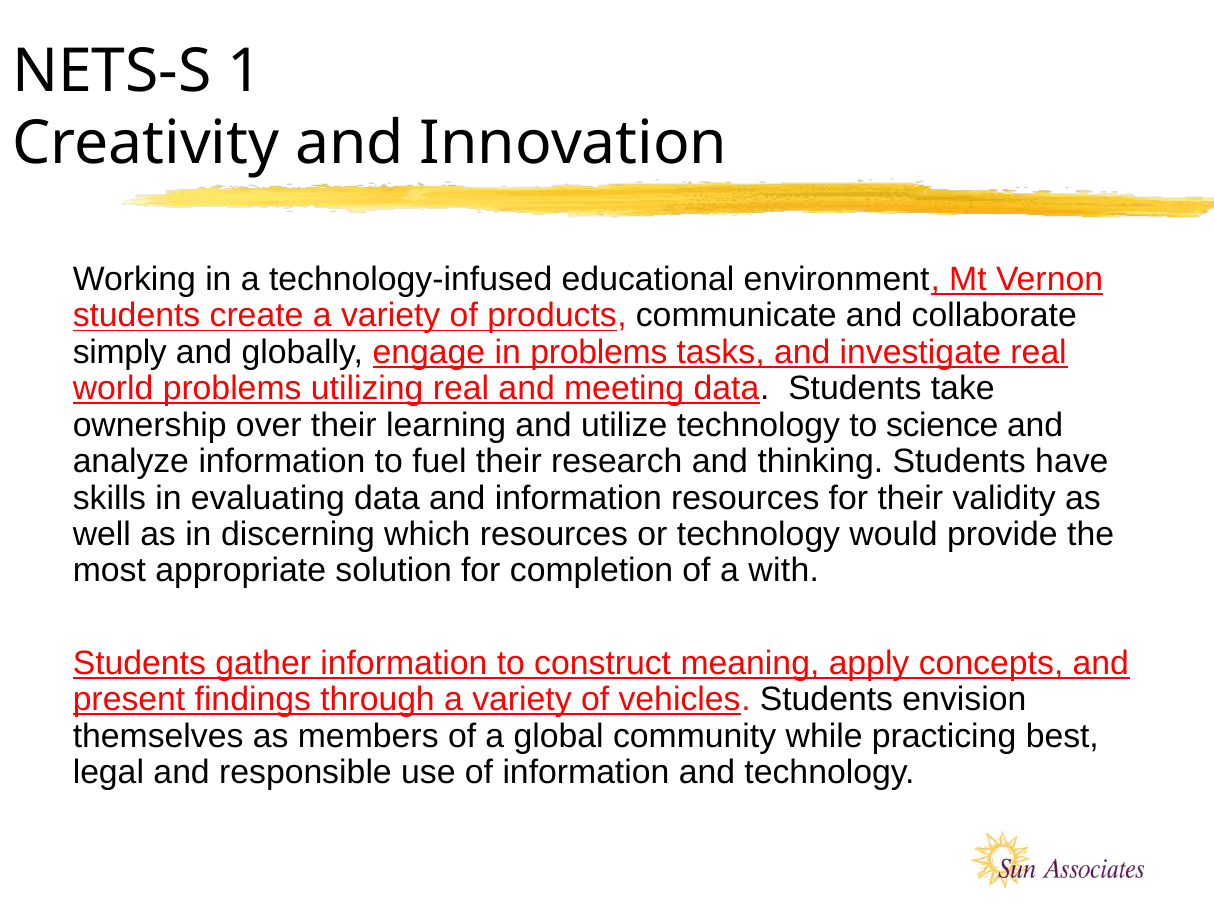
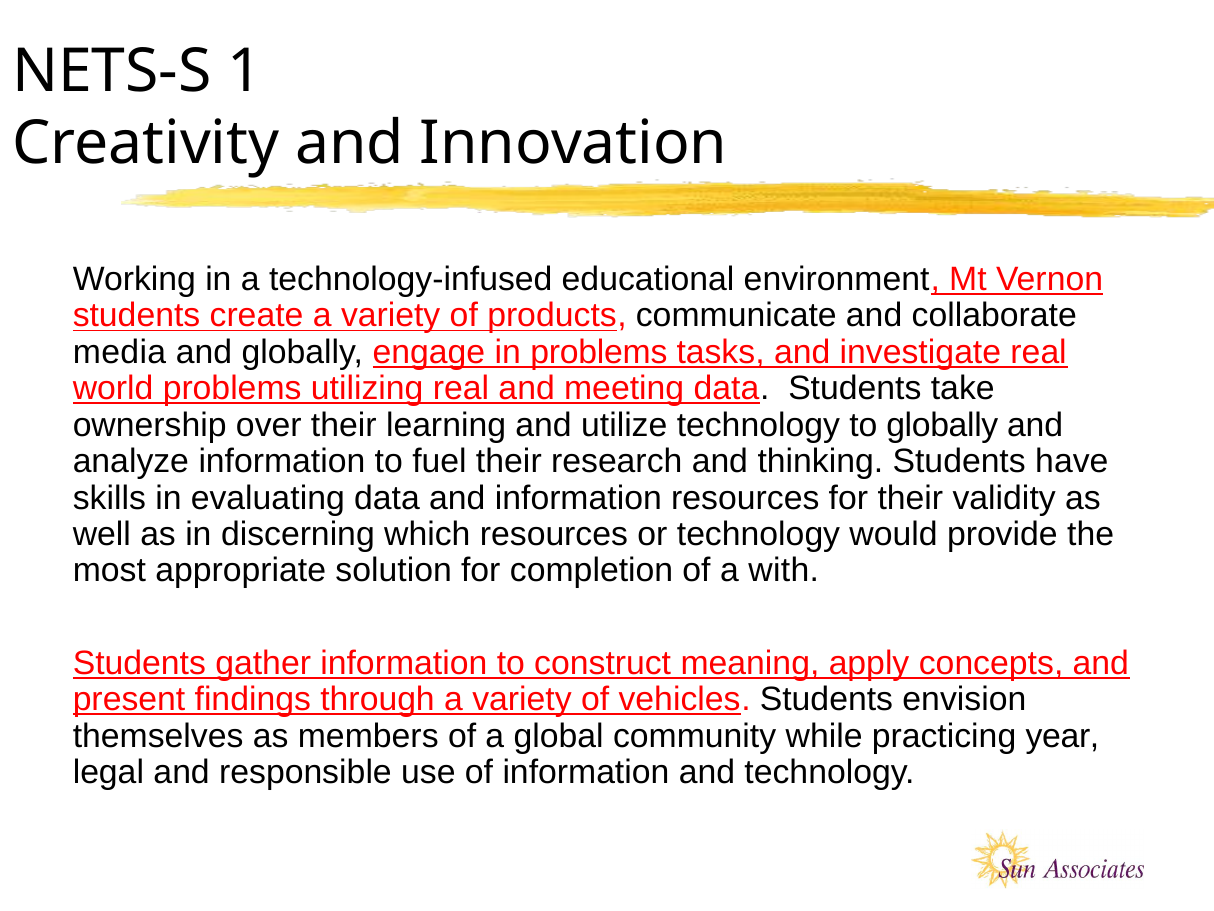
simply: simply -> media
to science: science -> globally
best: best -> year
